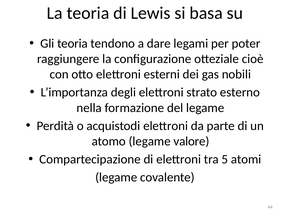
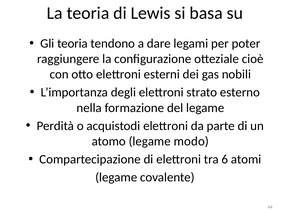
valore: valore -> modo
5: 5 -> 6
